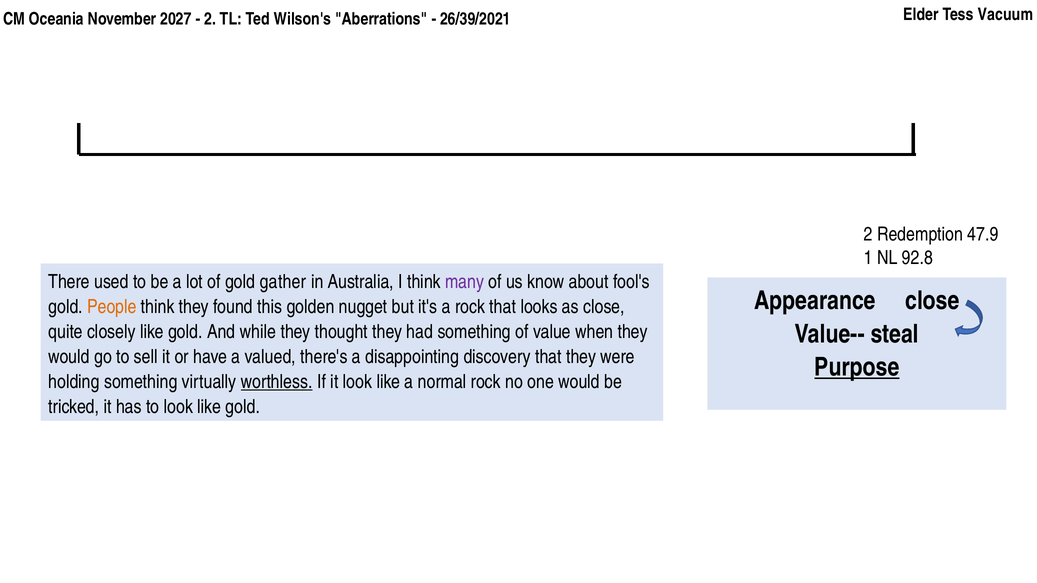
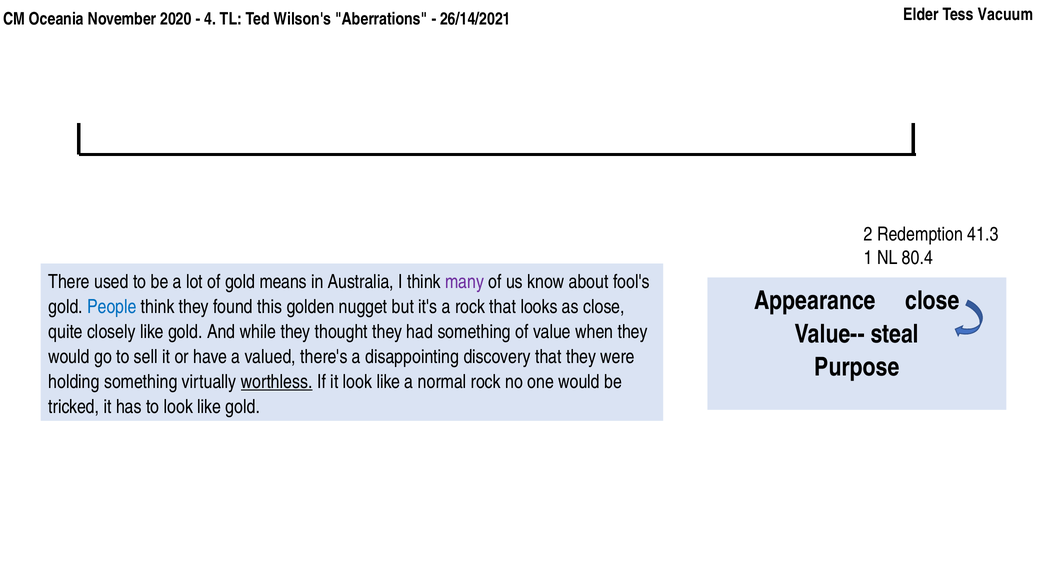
2027: 2027 -> 2020
2 at (210, 19): 2 -> 4
26/39/2021: 26/39/2021 -> 26/14/2021
47.9: 47.9 -> 41.3
92.8: 92.8 -> 80.4
gather: gather -> means
People colour: orange -> blue
Purpose underline: present -> none
